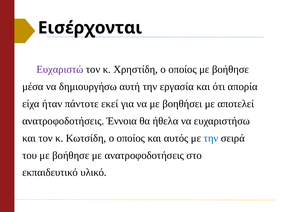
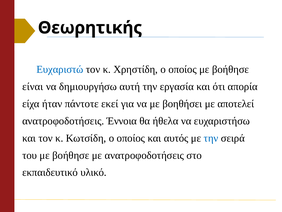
Εισέρχονται: Εισέρχονται -> Θεωρητικής
Ευχαριστώ colour: purple -> blue
μέσα: μέσα -> είναι
